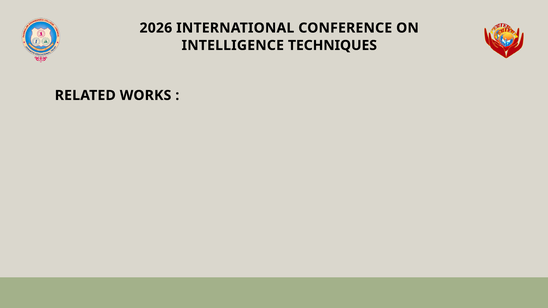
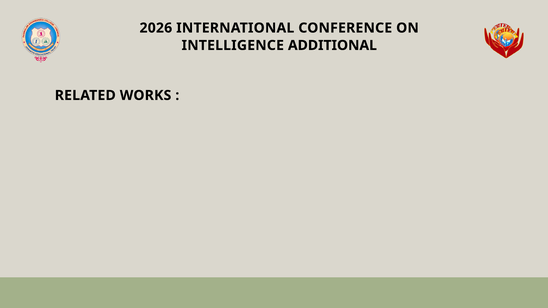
TECHNIQUES: TECHNIQUES -> ADDITIONAL
